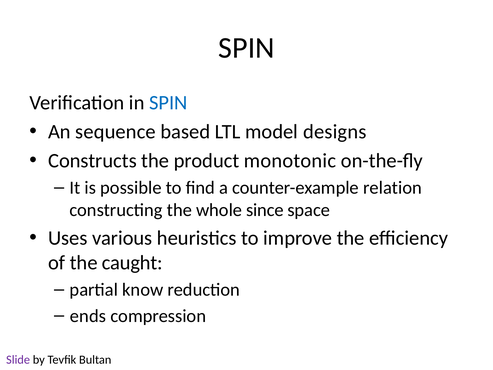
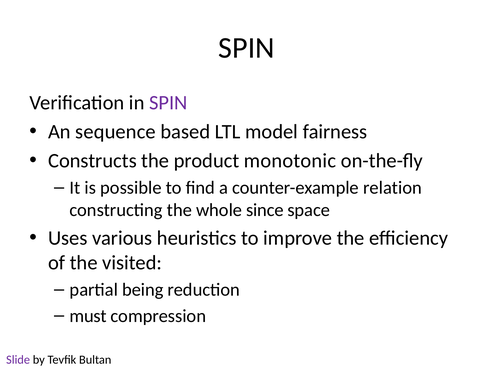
SPIN at (168, 102) colour: blue -> purple
designs: designs -> fairness
caught: caught -> visited
know: know -> being
ends: ends -> must
